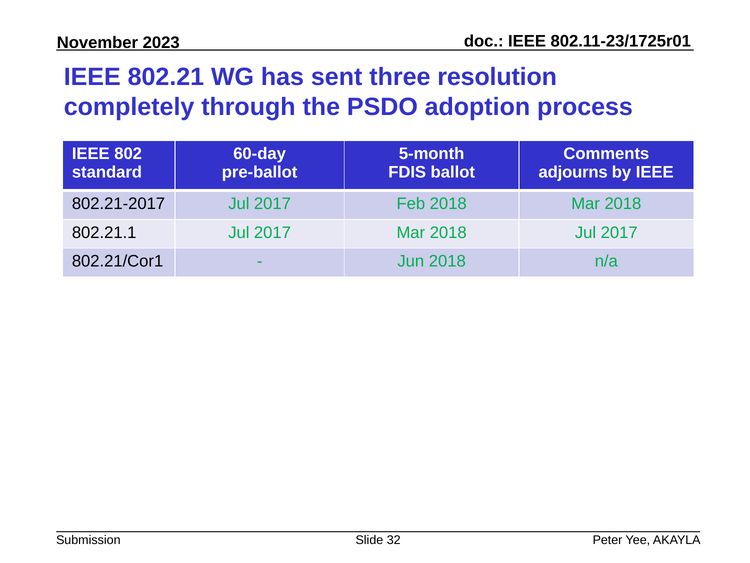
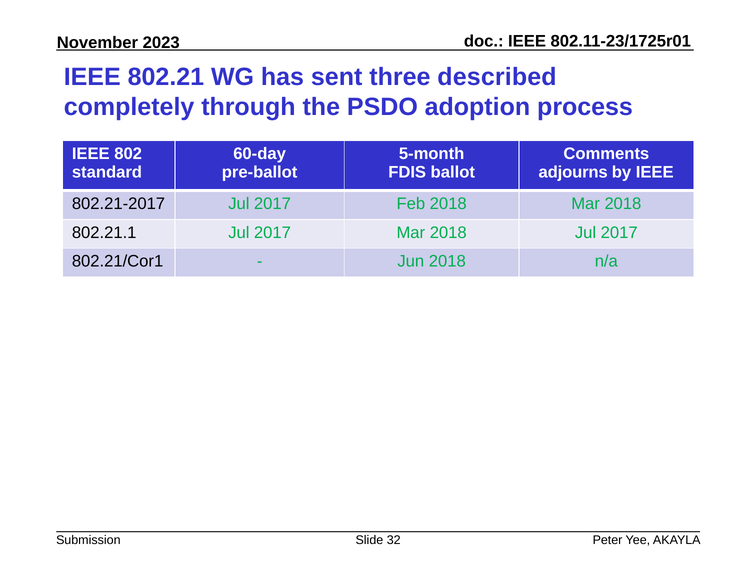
resolution: resolution -> described
